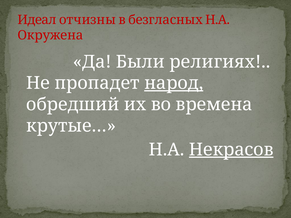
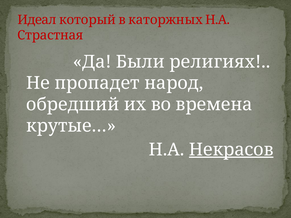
отчизны: отчизны -> который
безгласных: безгласных -> каторжных
Окружена: Окружена -> Страстная
народ underline: present -> none
